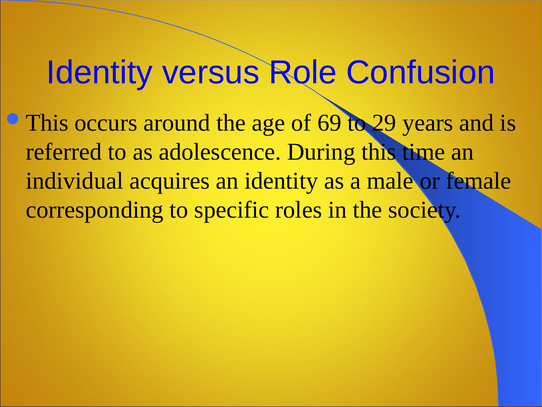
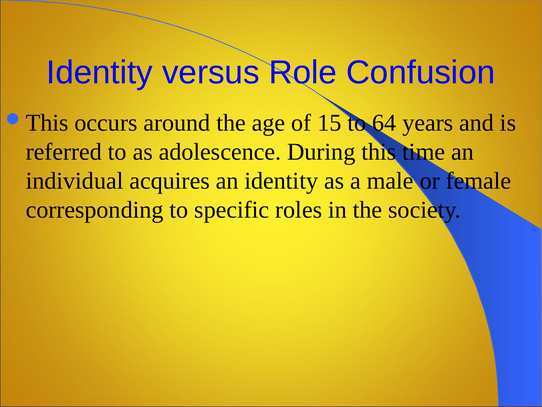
69: 69 -> 15
29: 29 -> 64
